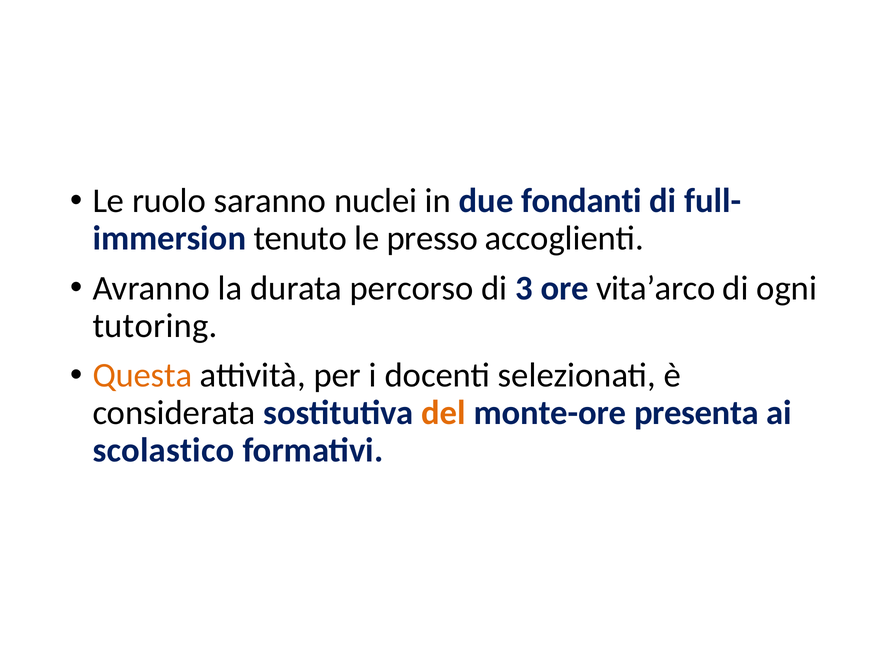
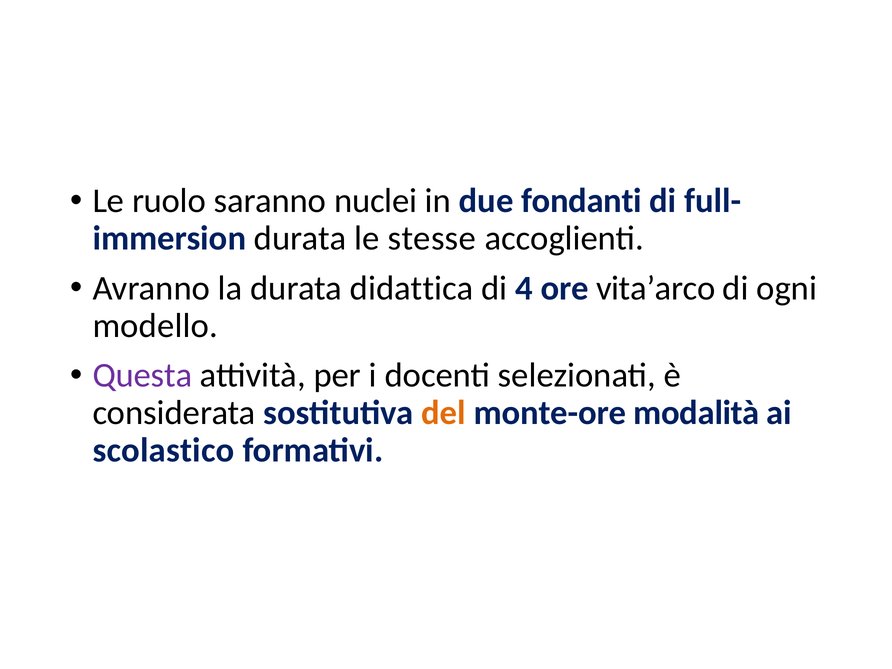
tenuto at (300, 238): tenuto -> durata
presso: presso -> stesse
percorso: percorso -> didattica
3: 3 -> 4
tutoring: tutoring -> modello
Questa colour: orange -> purple
presenta: presenta -> modalità
